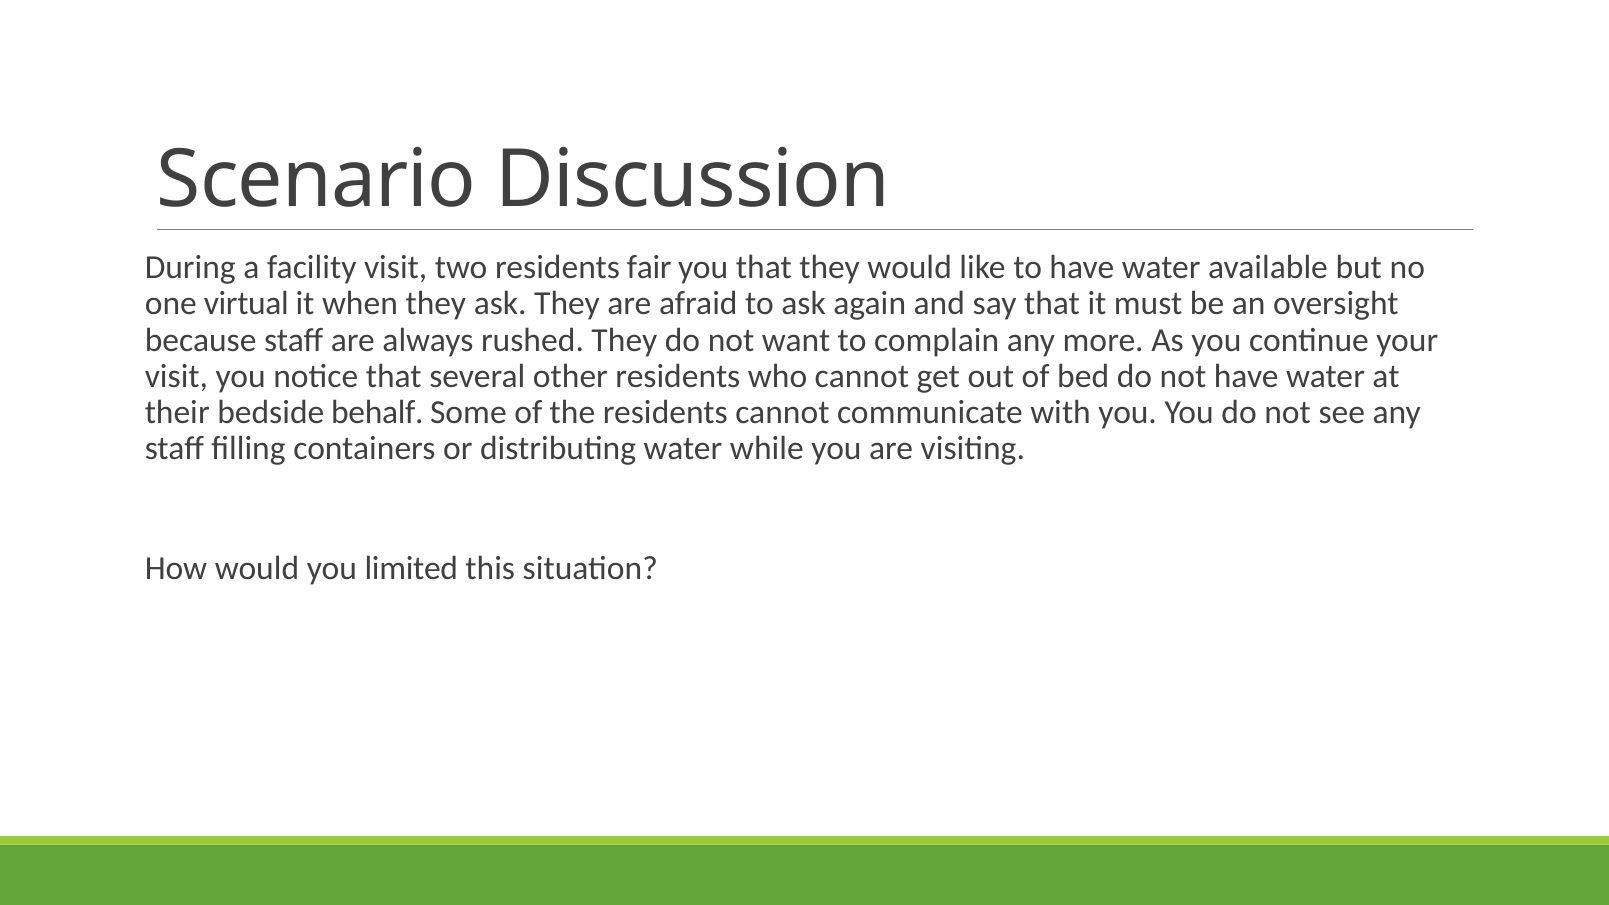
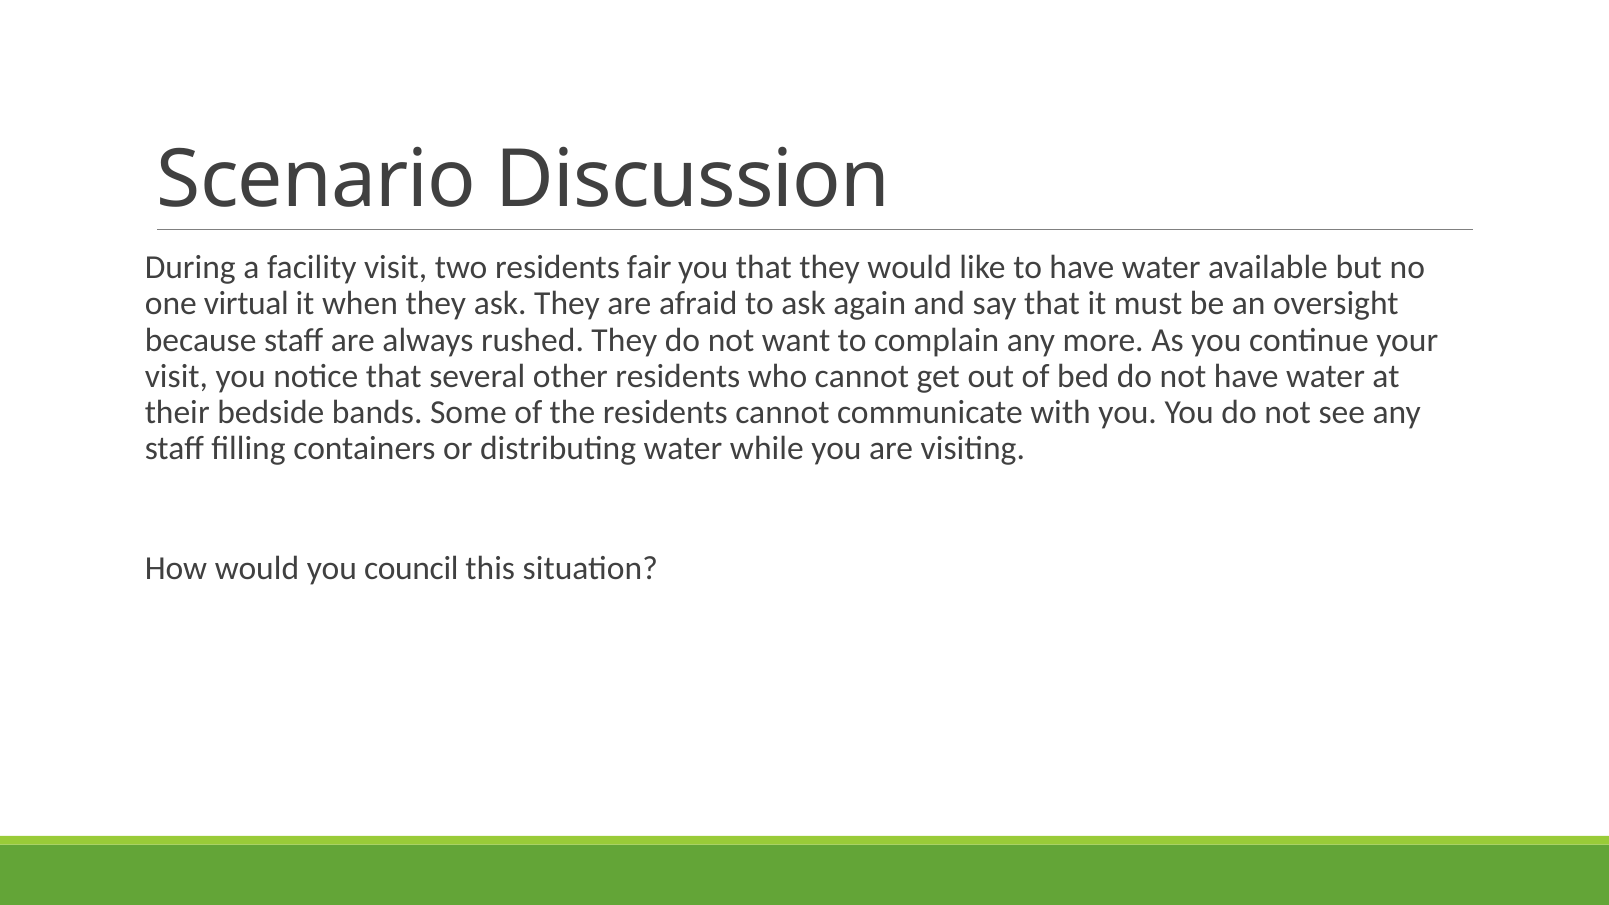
behalf: behalf -> bands
limited: limited -> council
